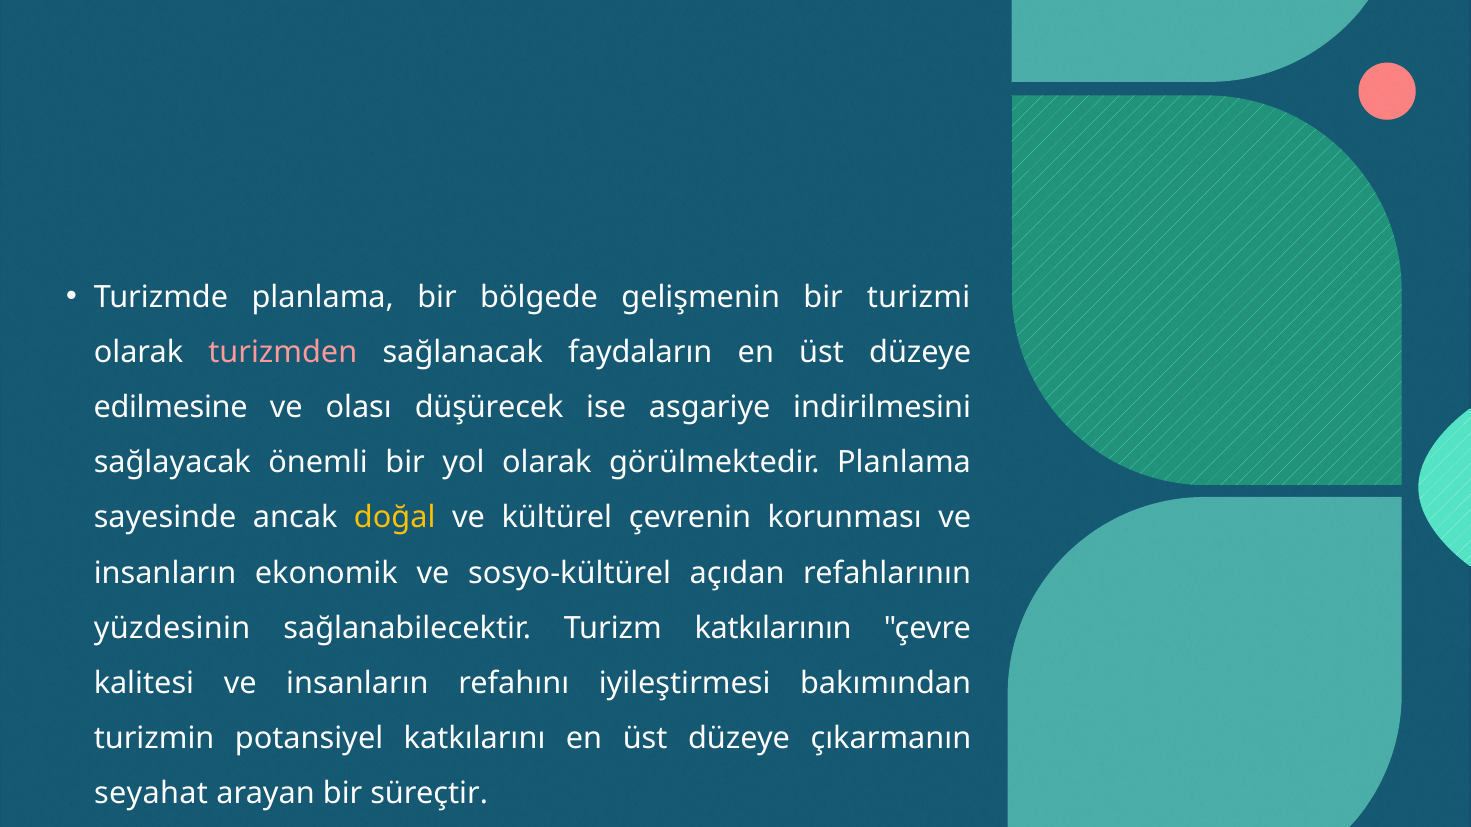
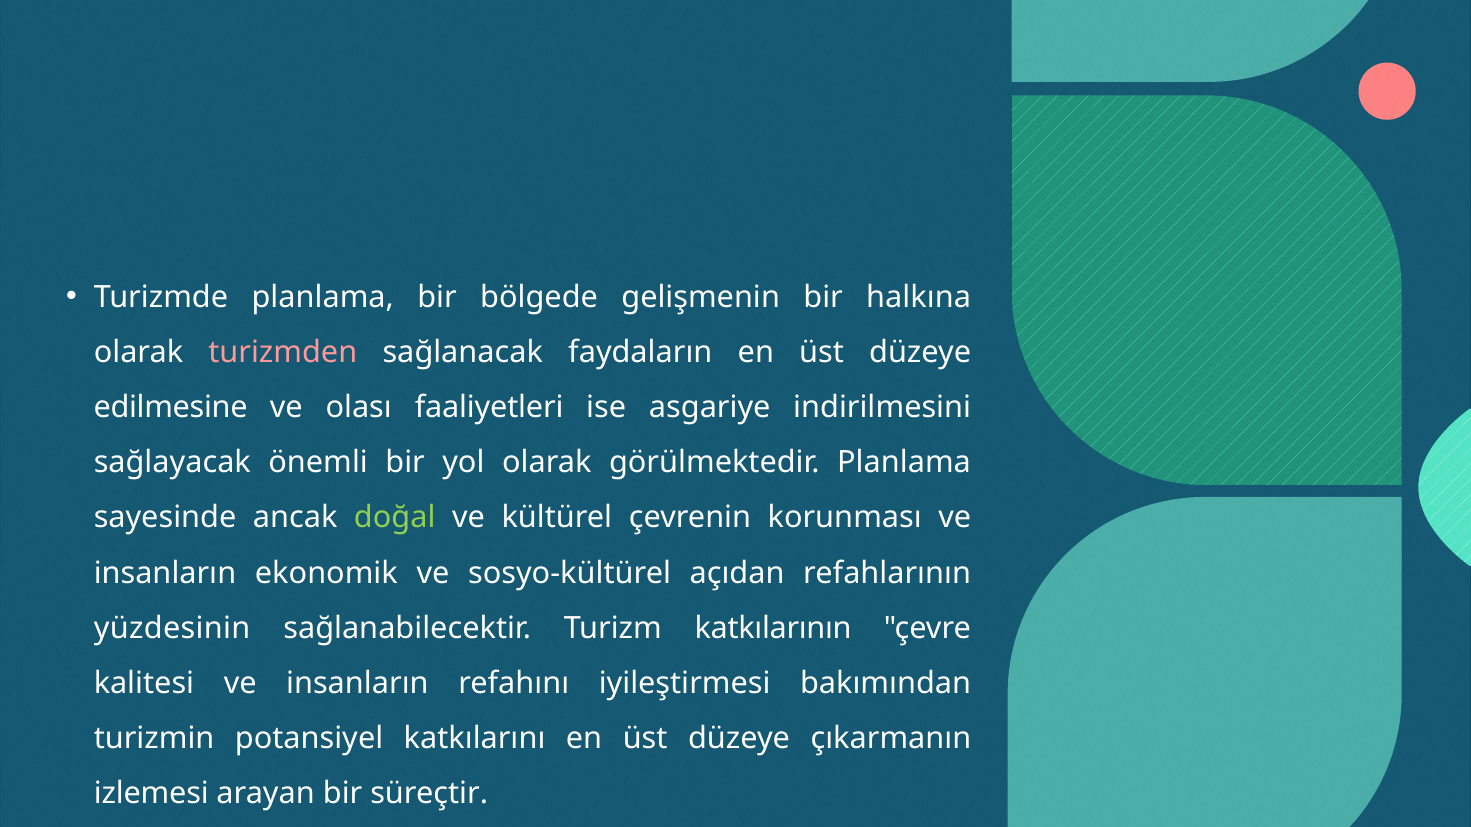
turizmi: turizmi -> halkına
düşürecek: düşürecek -> faaliyetleri
doğal colour: yellow -> light green
seyahat: seyahat -> izlemesi
